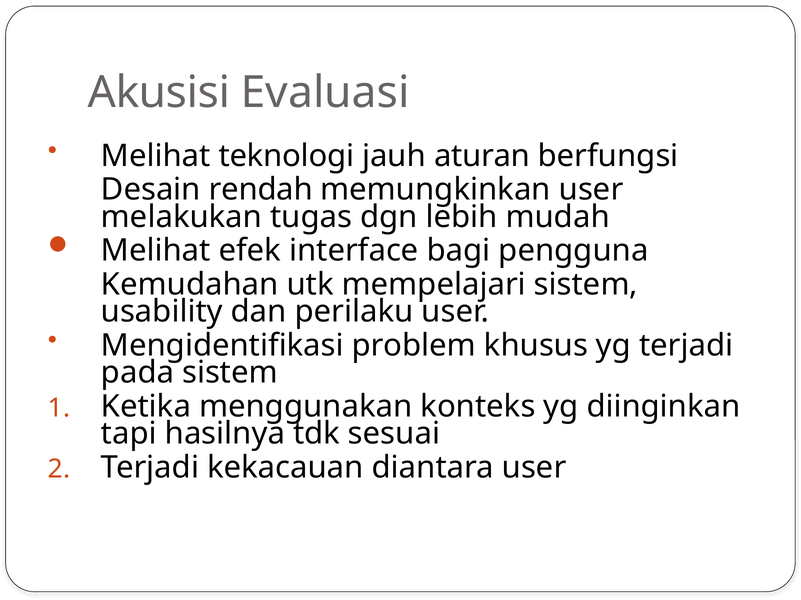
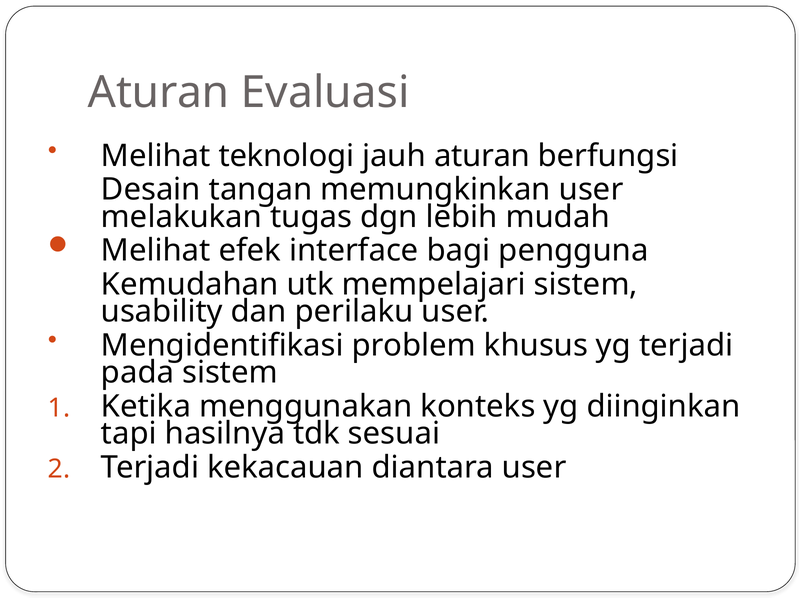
Akusisi at (159, 93): Akusisi -> Aturan
rendah: rendah -> tangan
